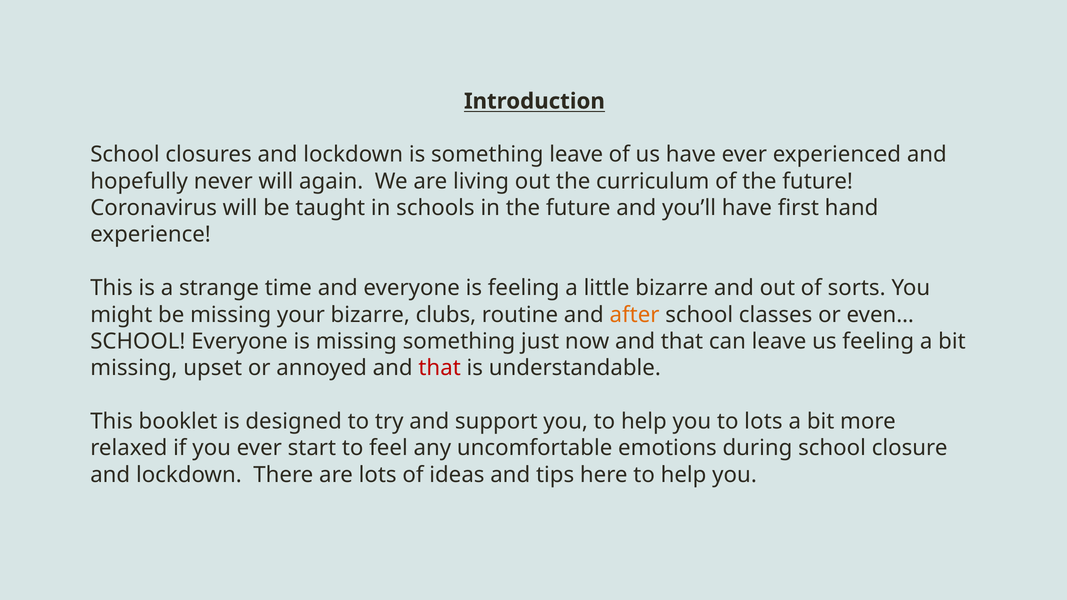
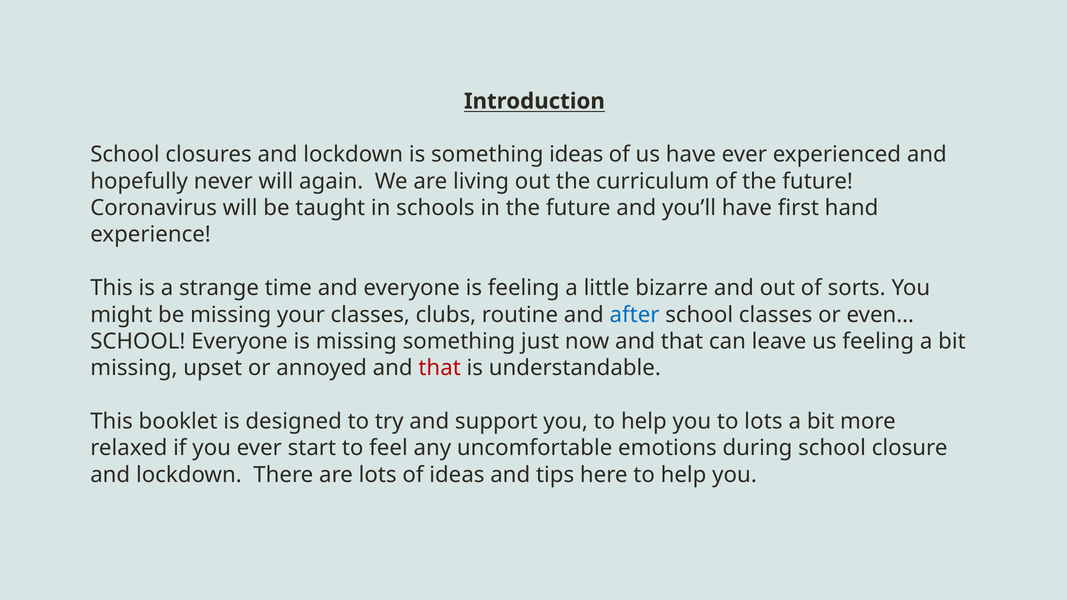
something leave: leave -> ideas
your bizarre: bizarre -> classes
after colour: orange -> blue
